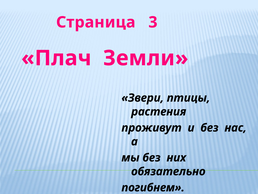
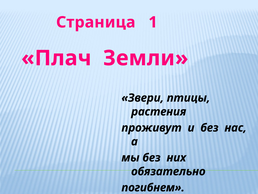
3: 3 -> 1
